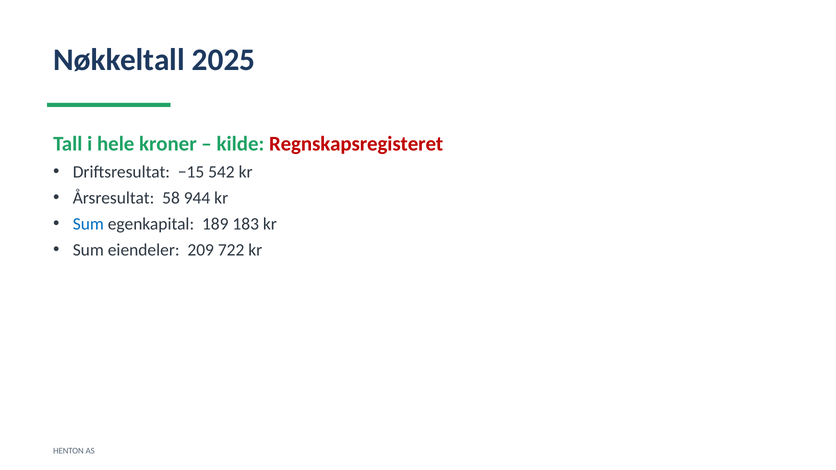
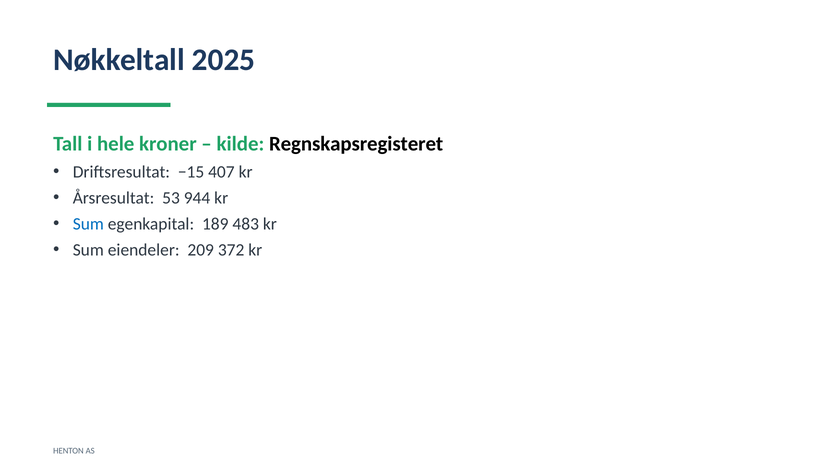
Regnskapsregisteret colour: red -> black
542: 542 -> 407
58: 58 -> 53
183: 183 -> 483
722: 722 -> 372
